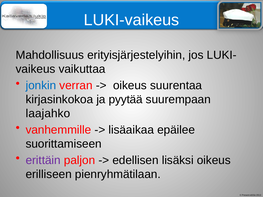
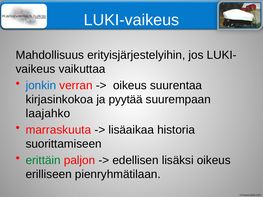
vanhemmille: vanhemmille -> marraskuuta
epäilee: epäilee -> historia
erittäin colour: purple -> green
